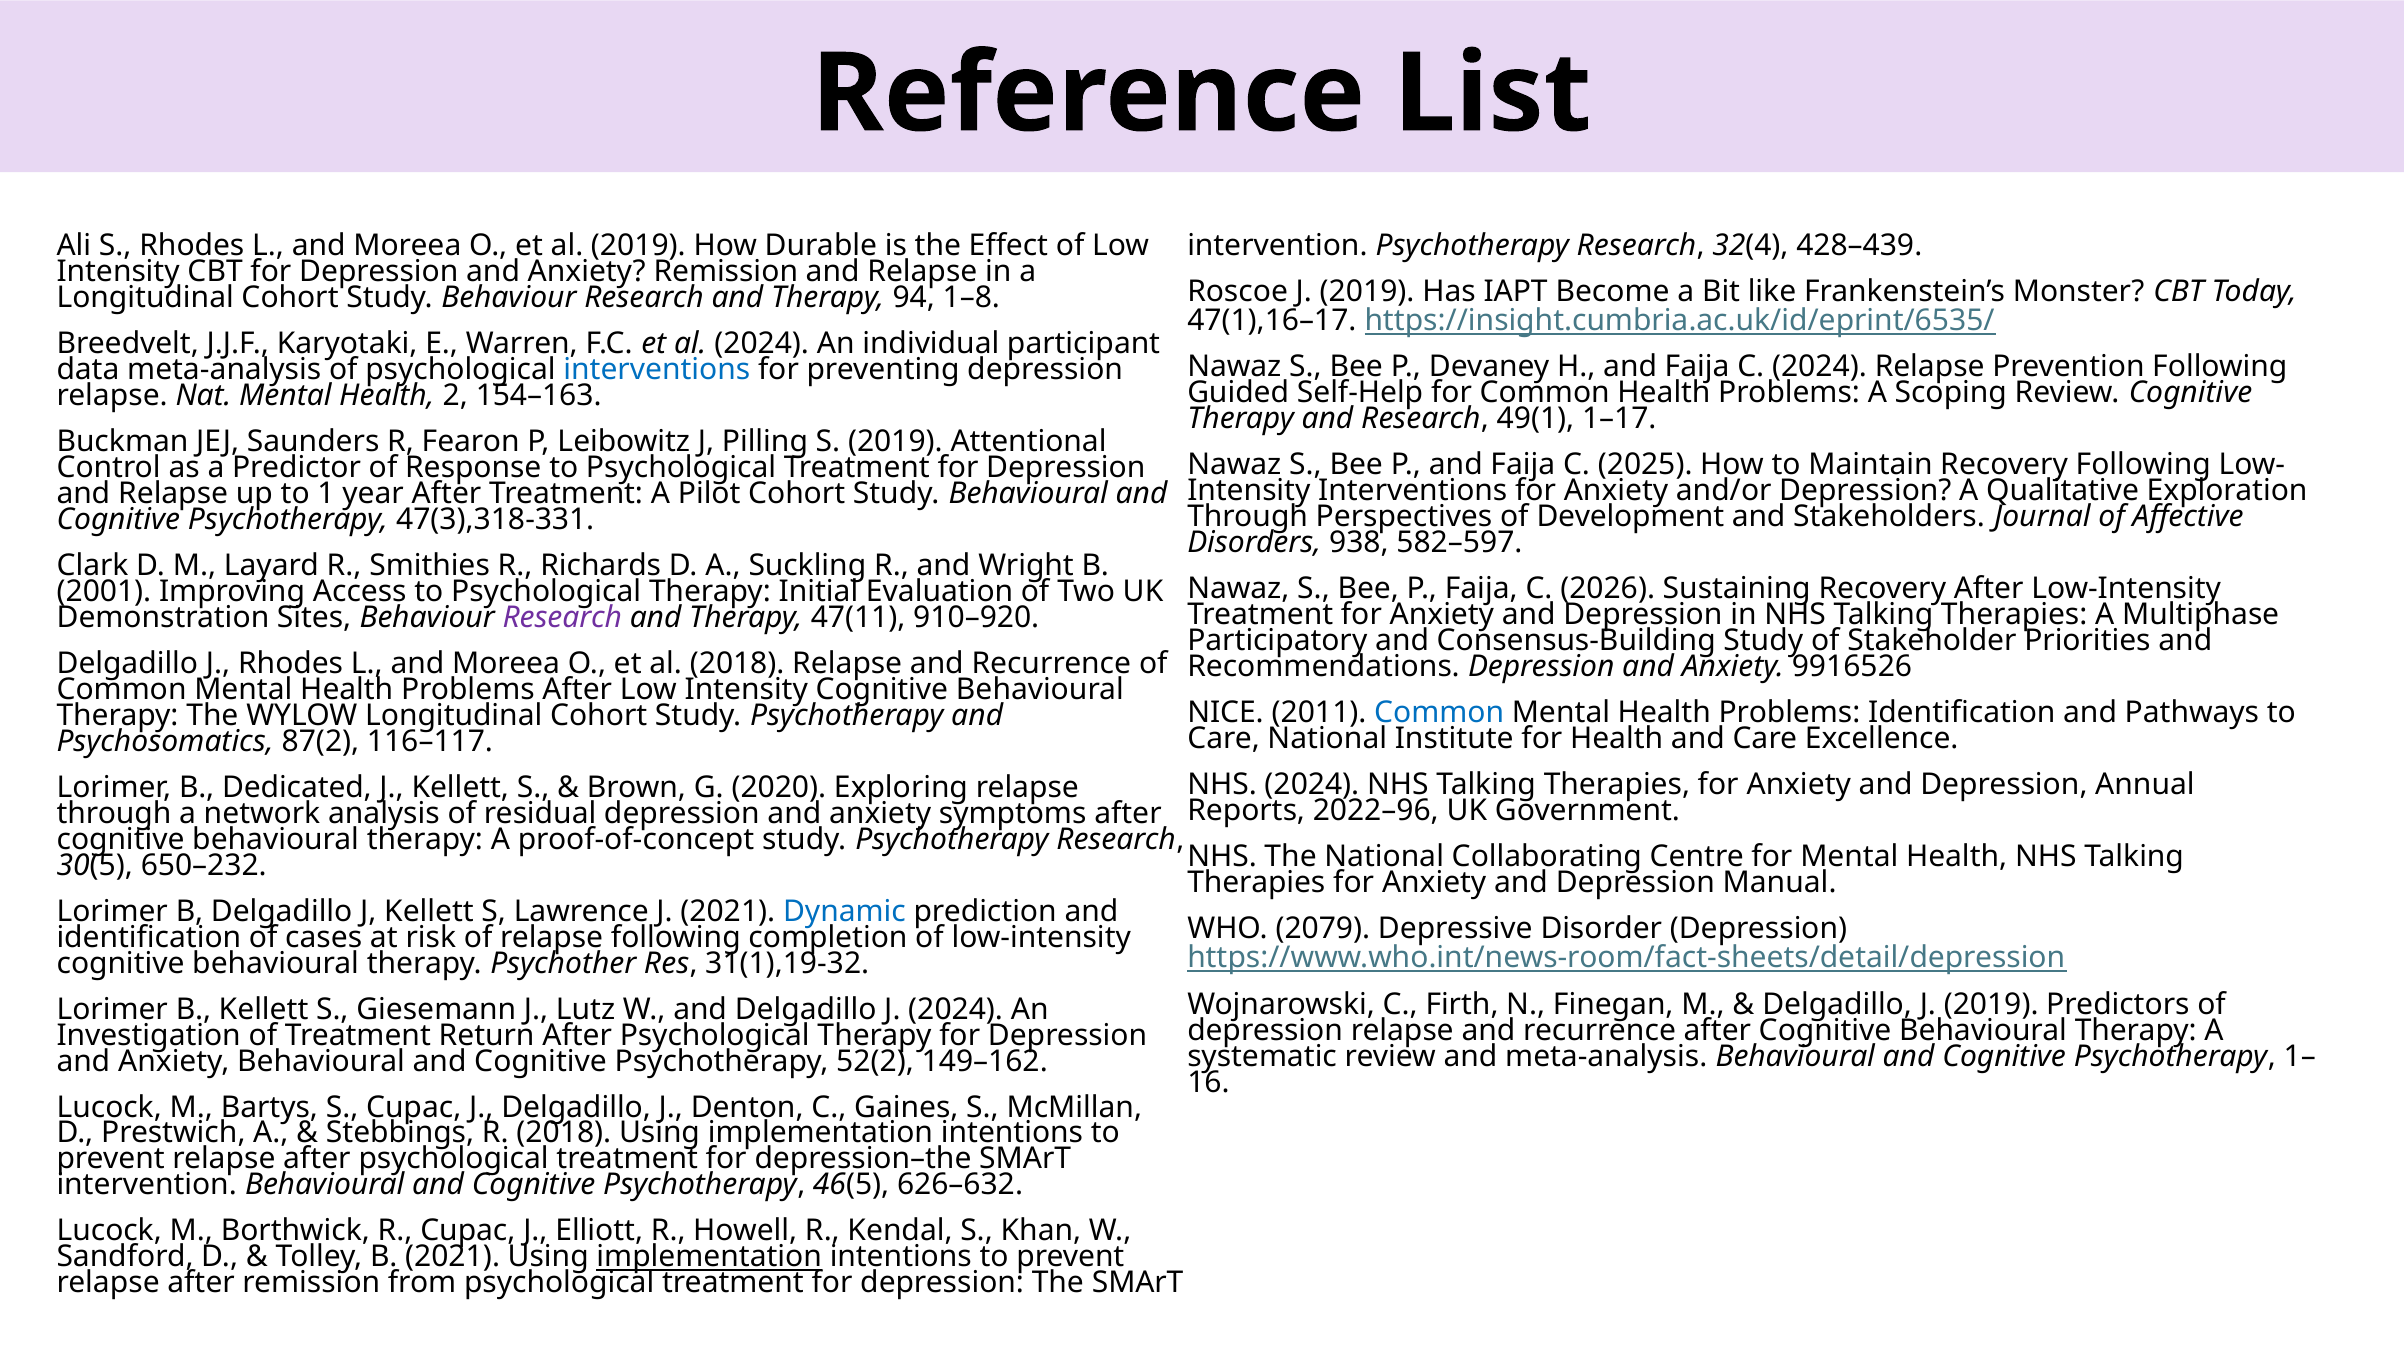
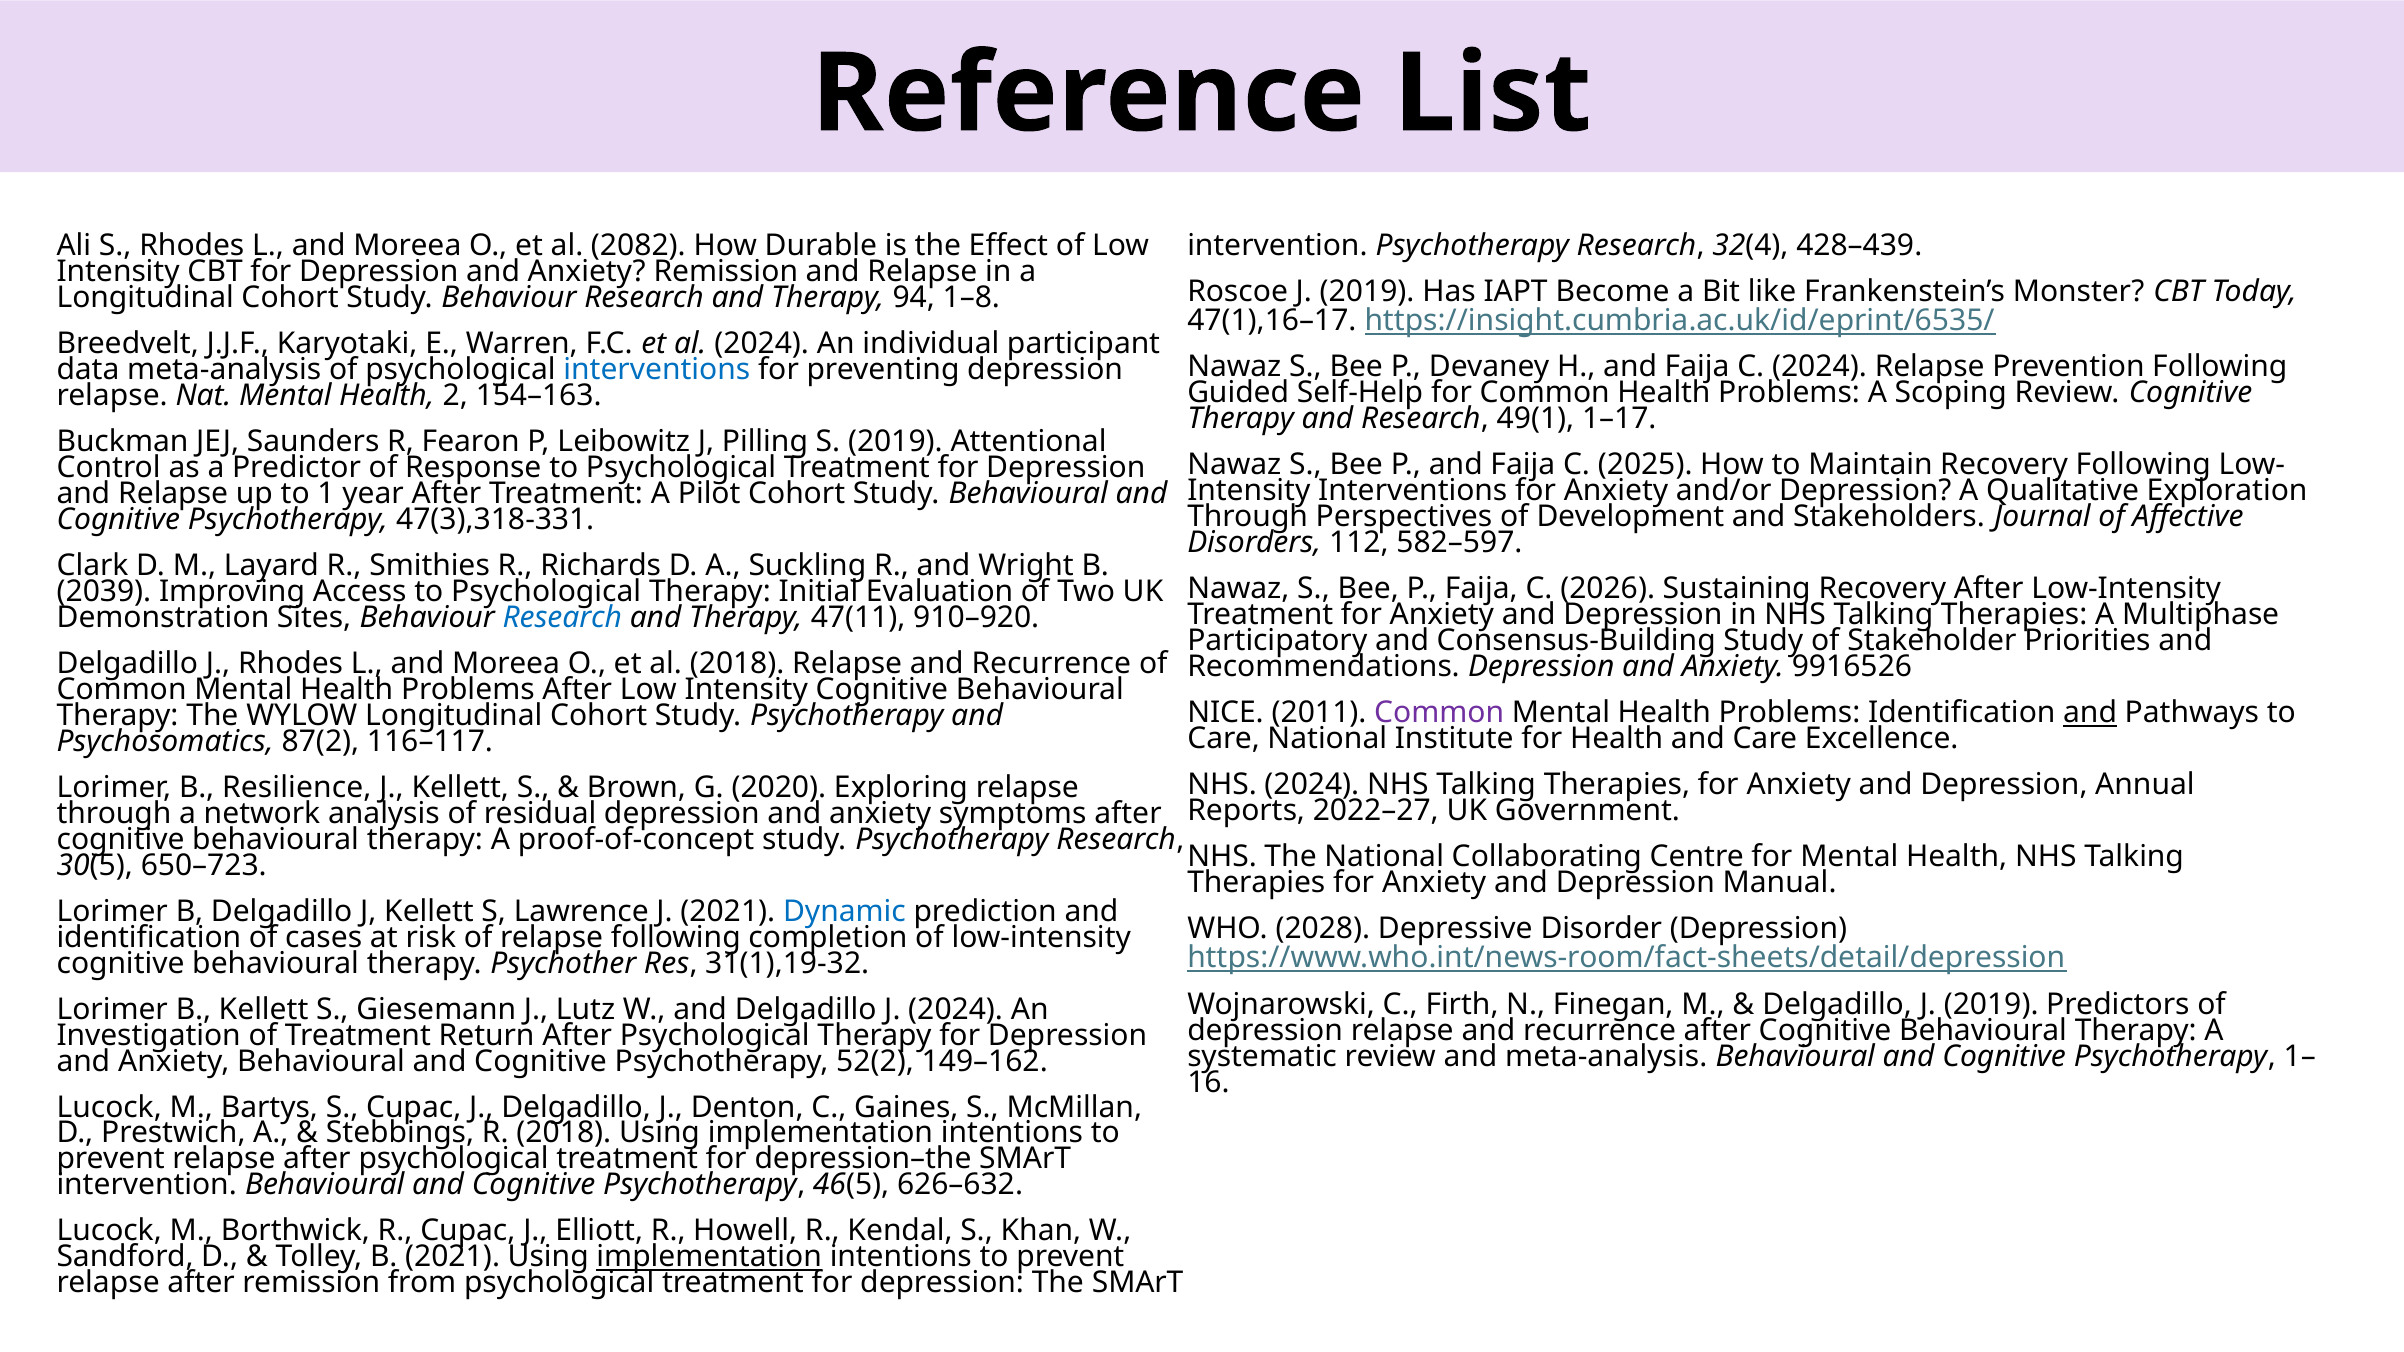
al 2019: 2019 -> 2082
938: 938 -> 112
2001: 2001 -> 2039
Research at (562, 618) colour: purple -> blue
Common at (1439, 713) colour: blue -> purple
and at (2090, 713) underline: none -> present
Dedicated: Dedicated -> Resilience
2022–96: 2022–96 -> 2022–27
650–232: 650–232 -> 650–723
2079: 2079 -> 2028
